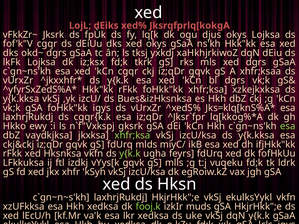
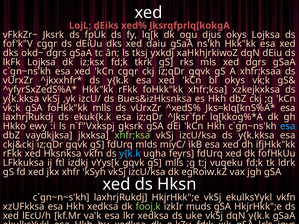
xed okys: okys -> daiu
bl dgrs: dgrs -> okys
foHkk"kk igys: igys -> mlls
cgqr{k.k: cgqr{k.k -> ekuk{k.k
esa at (288, 126) colour: light green -> light blue
y{k.k at (130, 154) colour: light green -> light blue
